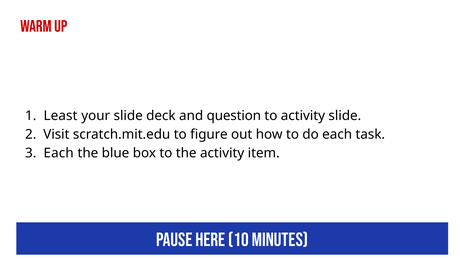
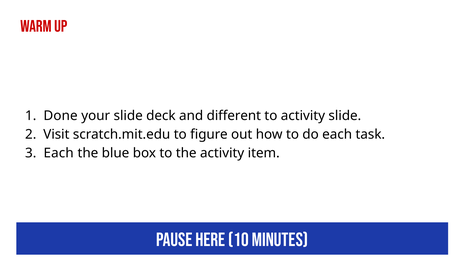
Least: Least -> Done
question: question -> different
